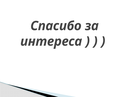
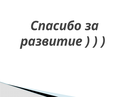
интереса: интереса -> развитие
